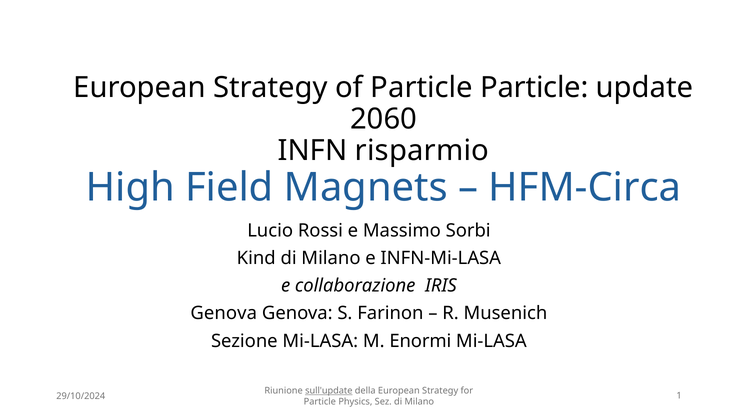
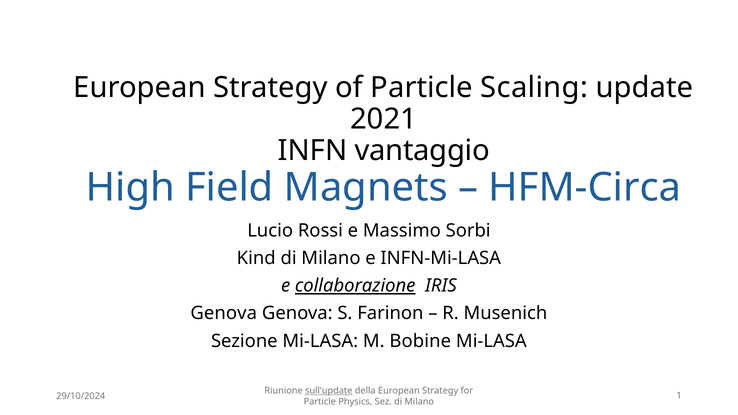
Particle Particle: Particle -> Scaling
2060: 2060 -> 2021
risparmio: risparmio -> vantaggio
collaborazione underline: none -> present
Enormi: Enormi -> Bobine
